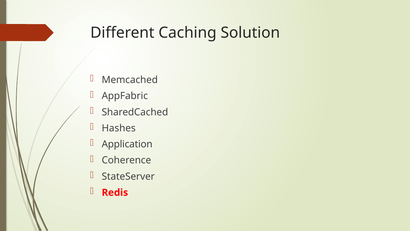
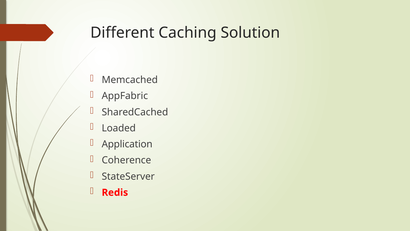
Hashes: Hashes -> Loaded
